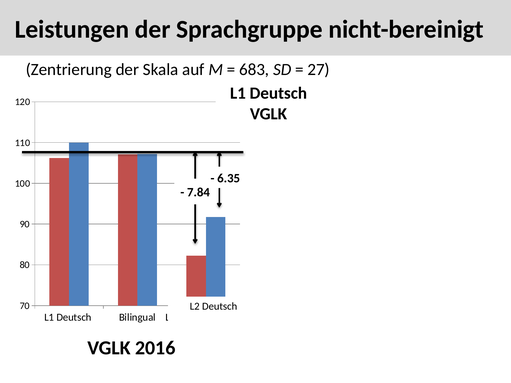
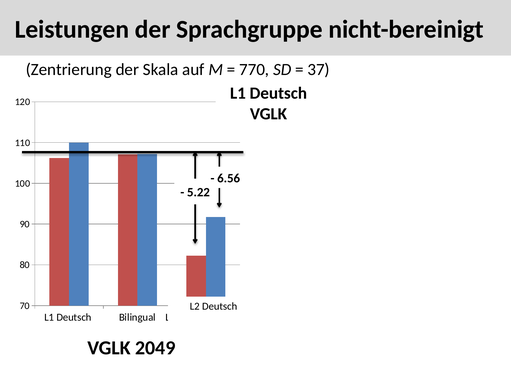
683: 683 -> 770
27: 27 -> 37
6.35: 6.35 -> 6.56
7.84: 7.84 -> 5.22
2016: 2016 -> 2049
